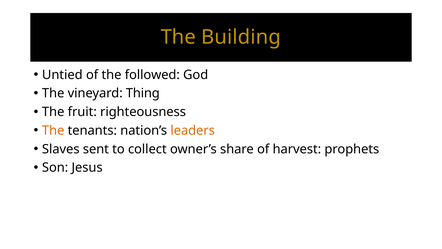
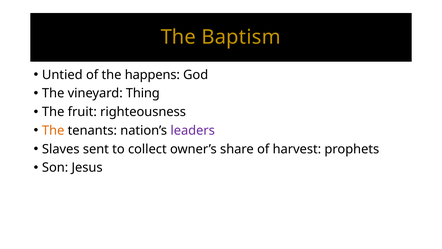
Building: Building -> Baptism
followed: followed -> happens
leaders colour: orange -> purple
